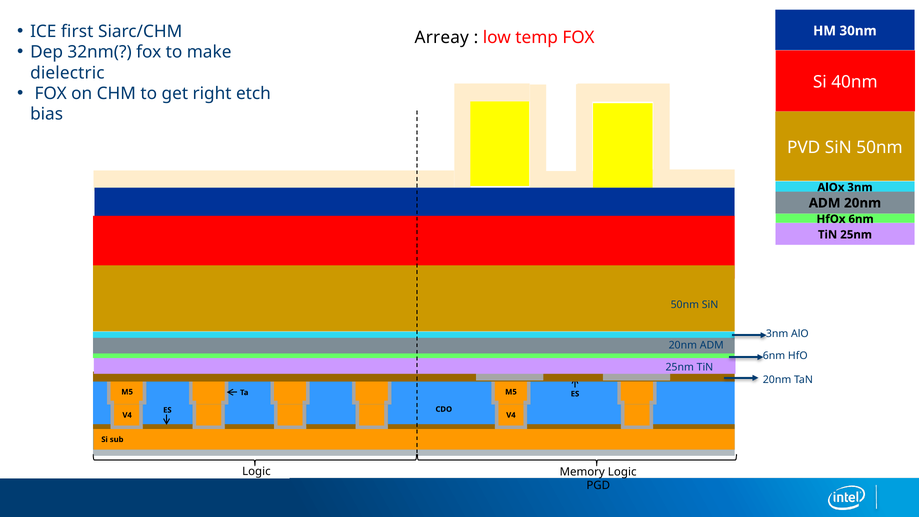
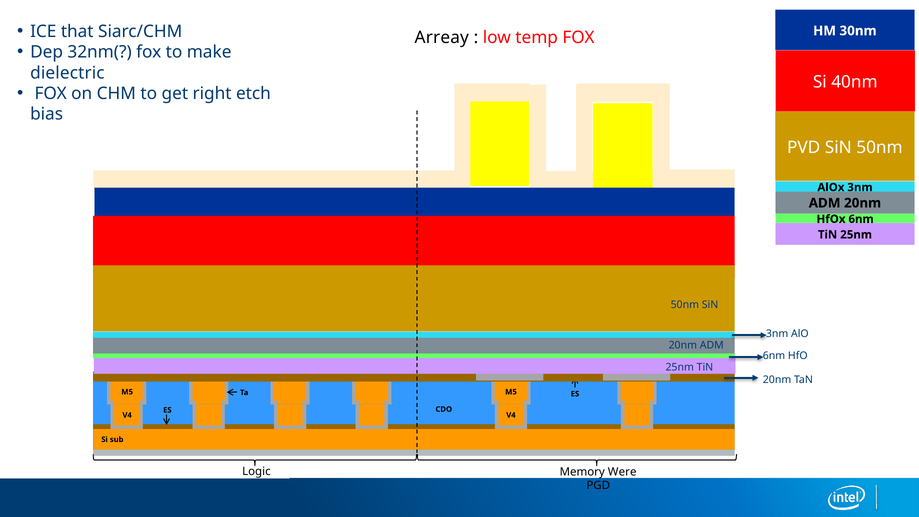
first: first -> that
Memory Logic: Logic -> Were
